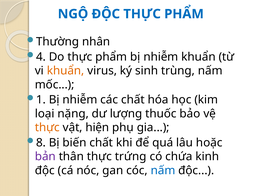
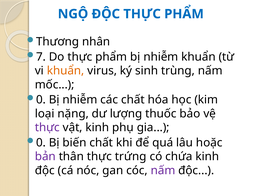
Thường: Thường -> Thương
4: 4 -> 7
1 at (41, 100): 1 -> 0
thực at (47, 128) colour: orange -> purple
vật hiện: hiện -> kinh
8 at (41, 143): 8 -> 0
nấm at (163, 171) colour: blue -> purple
